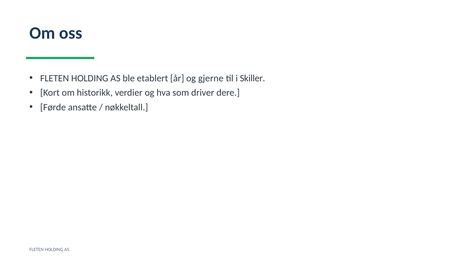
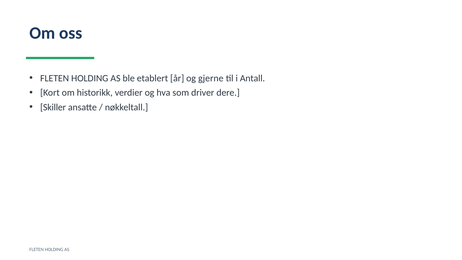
Skiller: Skiller -> Antall
Førde: Førde -> Skiller
